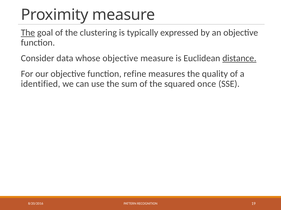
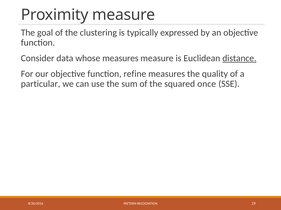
The at (28, 33) underline: present -> none
whose objective: objective -> measures
identified: identified -> particular
